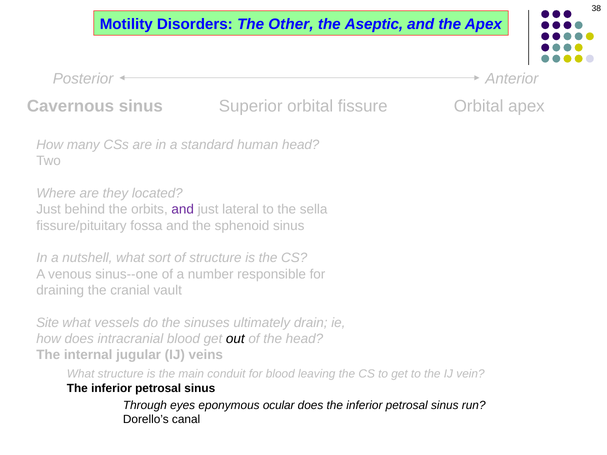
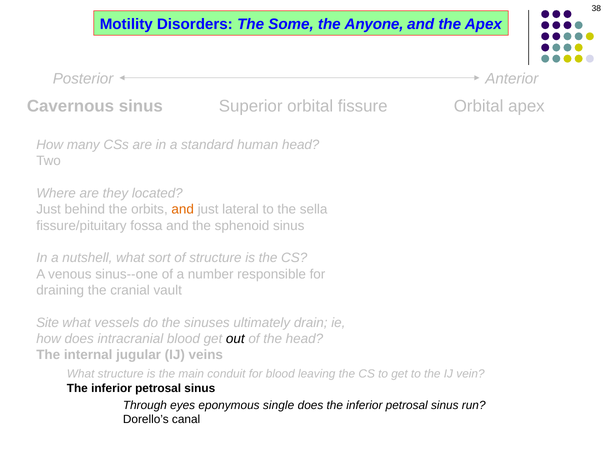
Other: Other -> Some
Aseptic: Aseptic -> Anyone
and at (183, 210) colour: purple -> orange
ocular: ocular -> single
